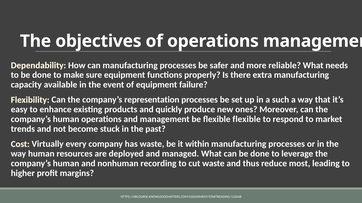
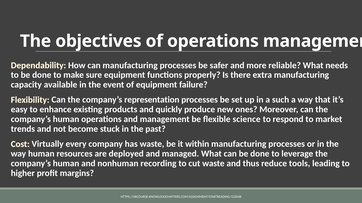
flexible flexible: flexible -> science
most: most -> tools
